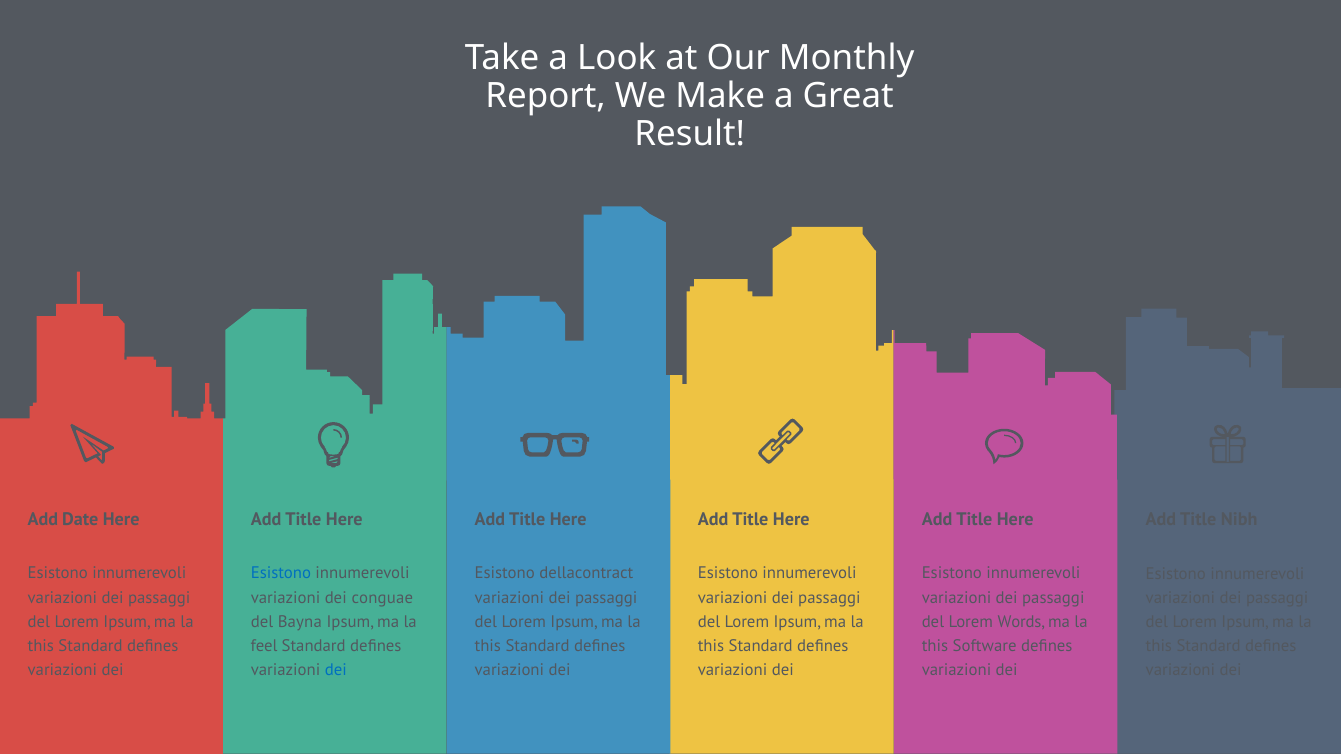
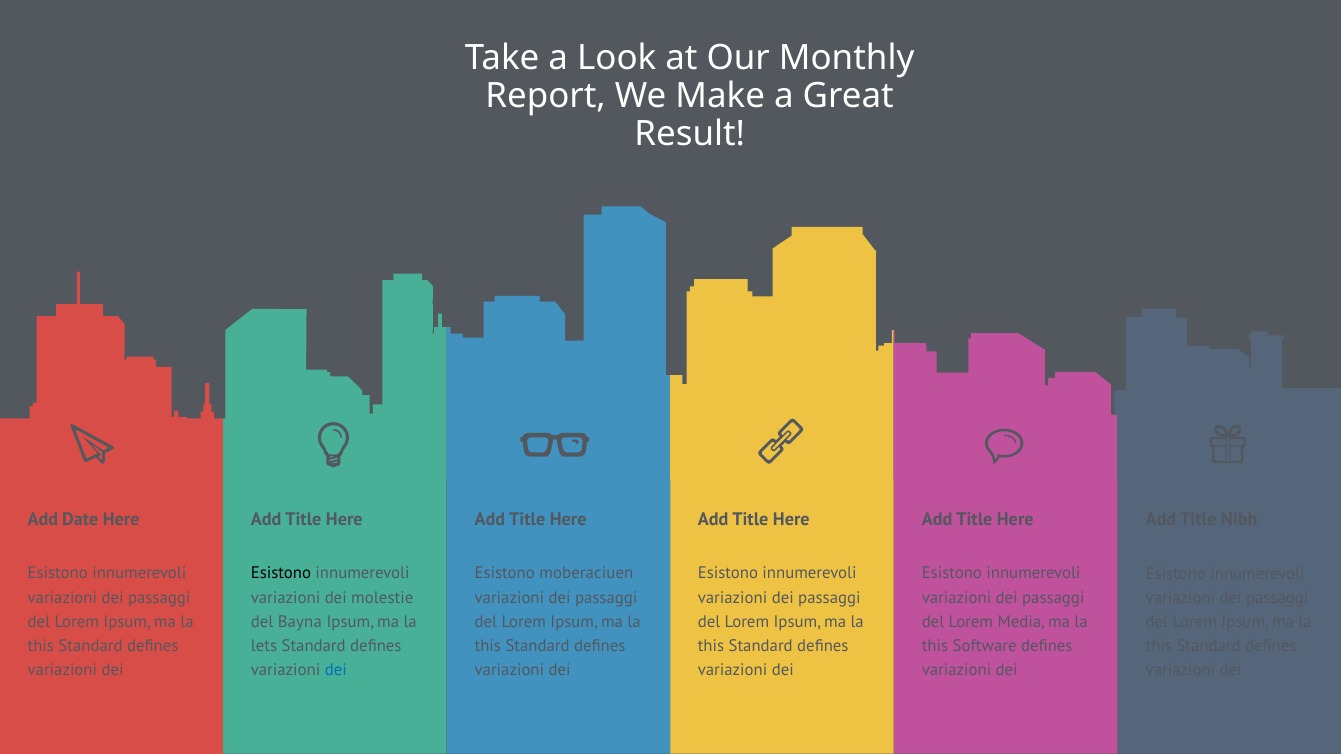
Esistono at (281, 574) colour: blue -> black
dellacontract: dellacontract -> moberaciuen
conguae: conguae -> molestie
Words: Words -> Media
feel: feel -> lets
